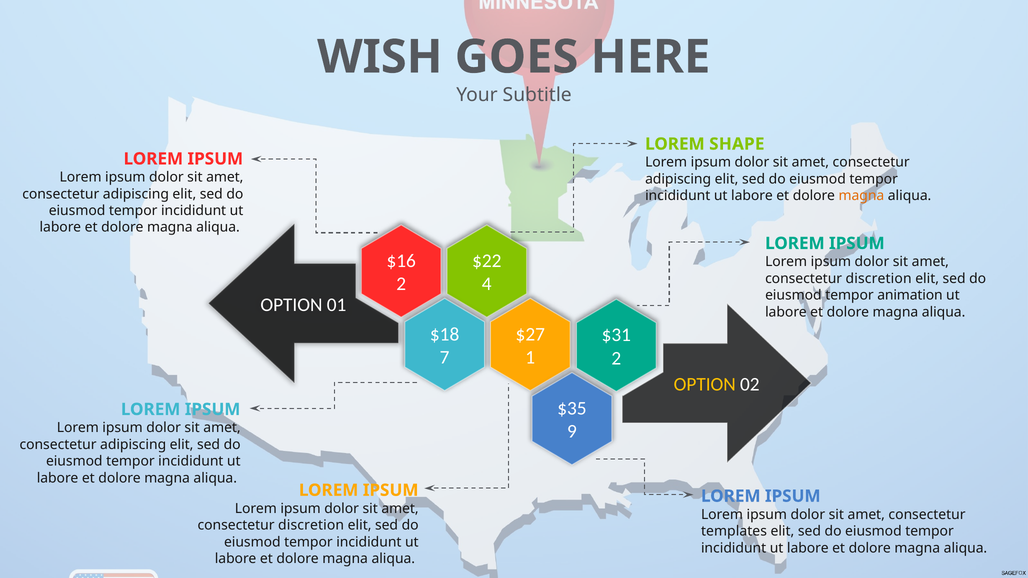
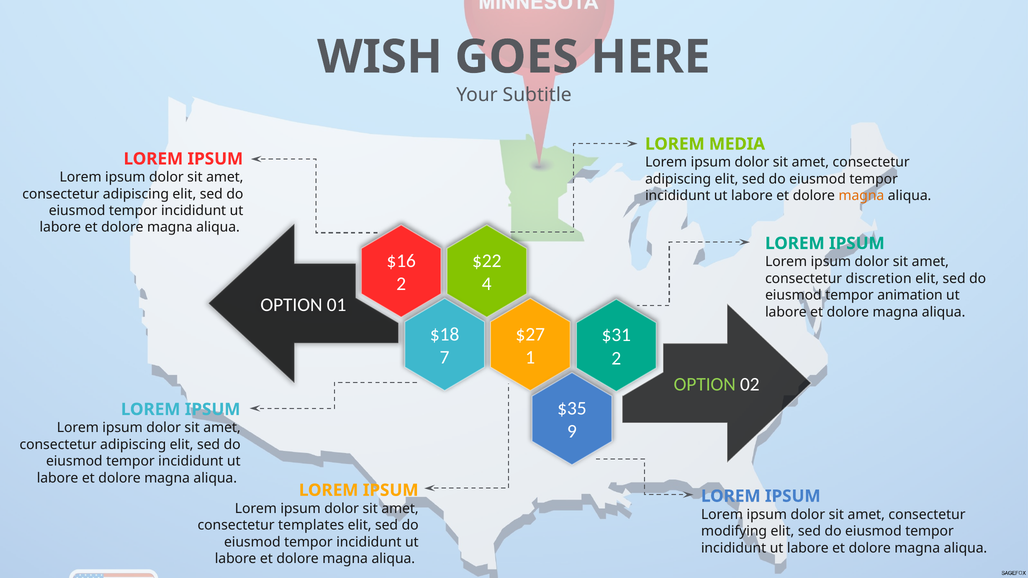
SHAPE: SHAPE -> MEDIA
OPTION at (705, 385) colour: yellow -> light green
discretion at (311, 526): discretion -> templates
templates: templates -> modifying
